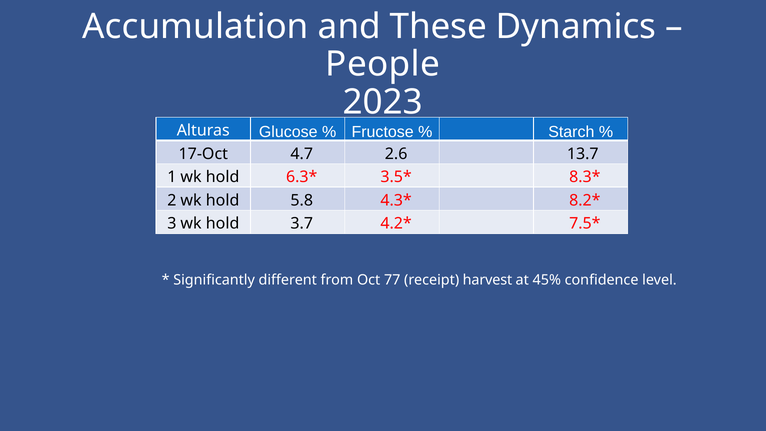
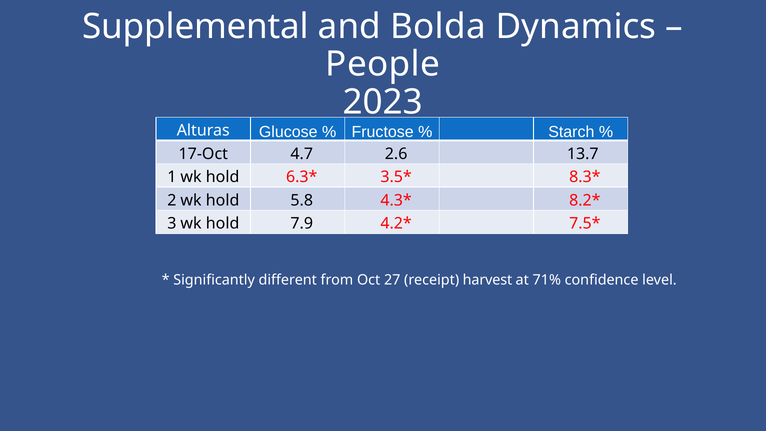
Accumulation: Accumulation -> Supplemental
These: These -> Bolda
3.7: 3.7 -> 7.9
77: 77 -> 27
45%: 45% -> 71%
